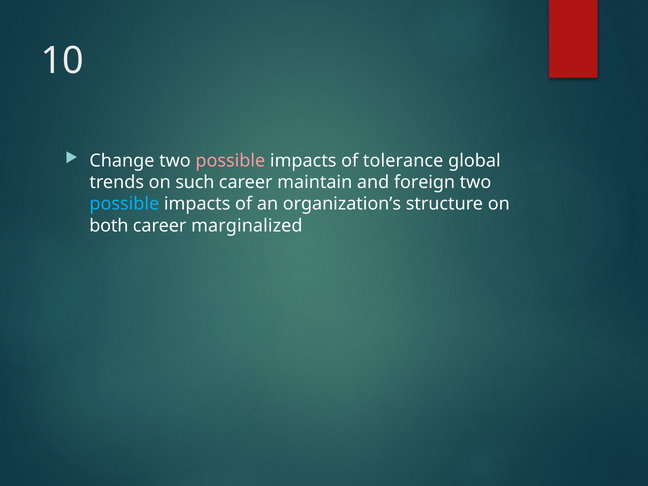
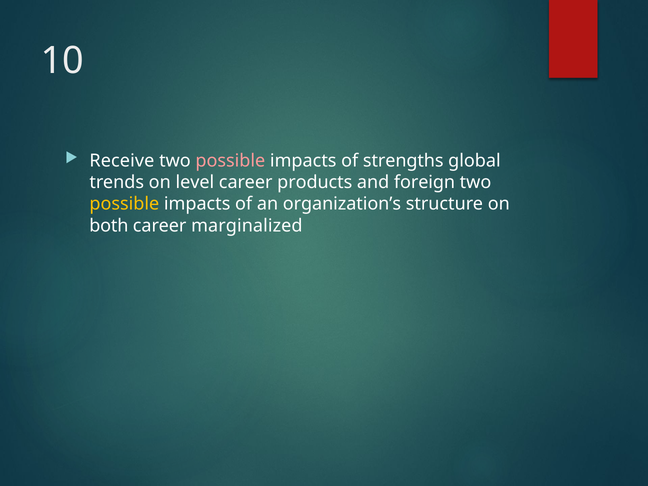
Change: Change -> Receive
tolerance: tolerance -> strengths
such: such -> level
maintain: maintain -> products
possible at (124, 204) colour: light blue -> yellow
